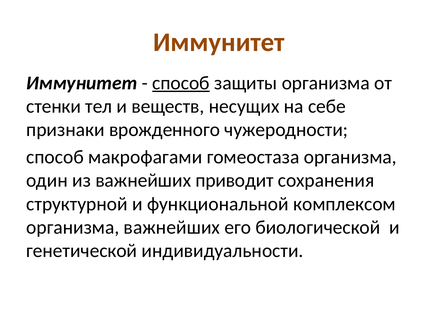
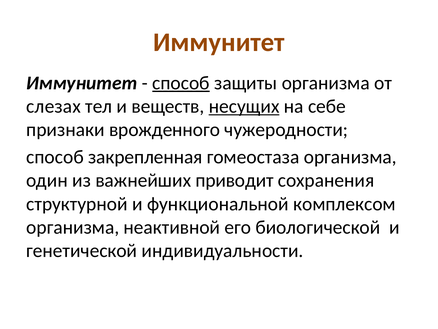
стенки: стенки -> слезах
несущих underline: none -> present
макрофагами: макрофагами -> закрепленная
организма важнейших: важнейших -> неактивной
